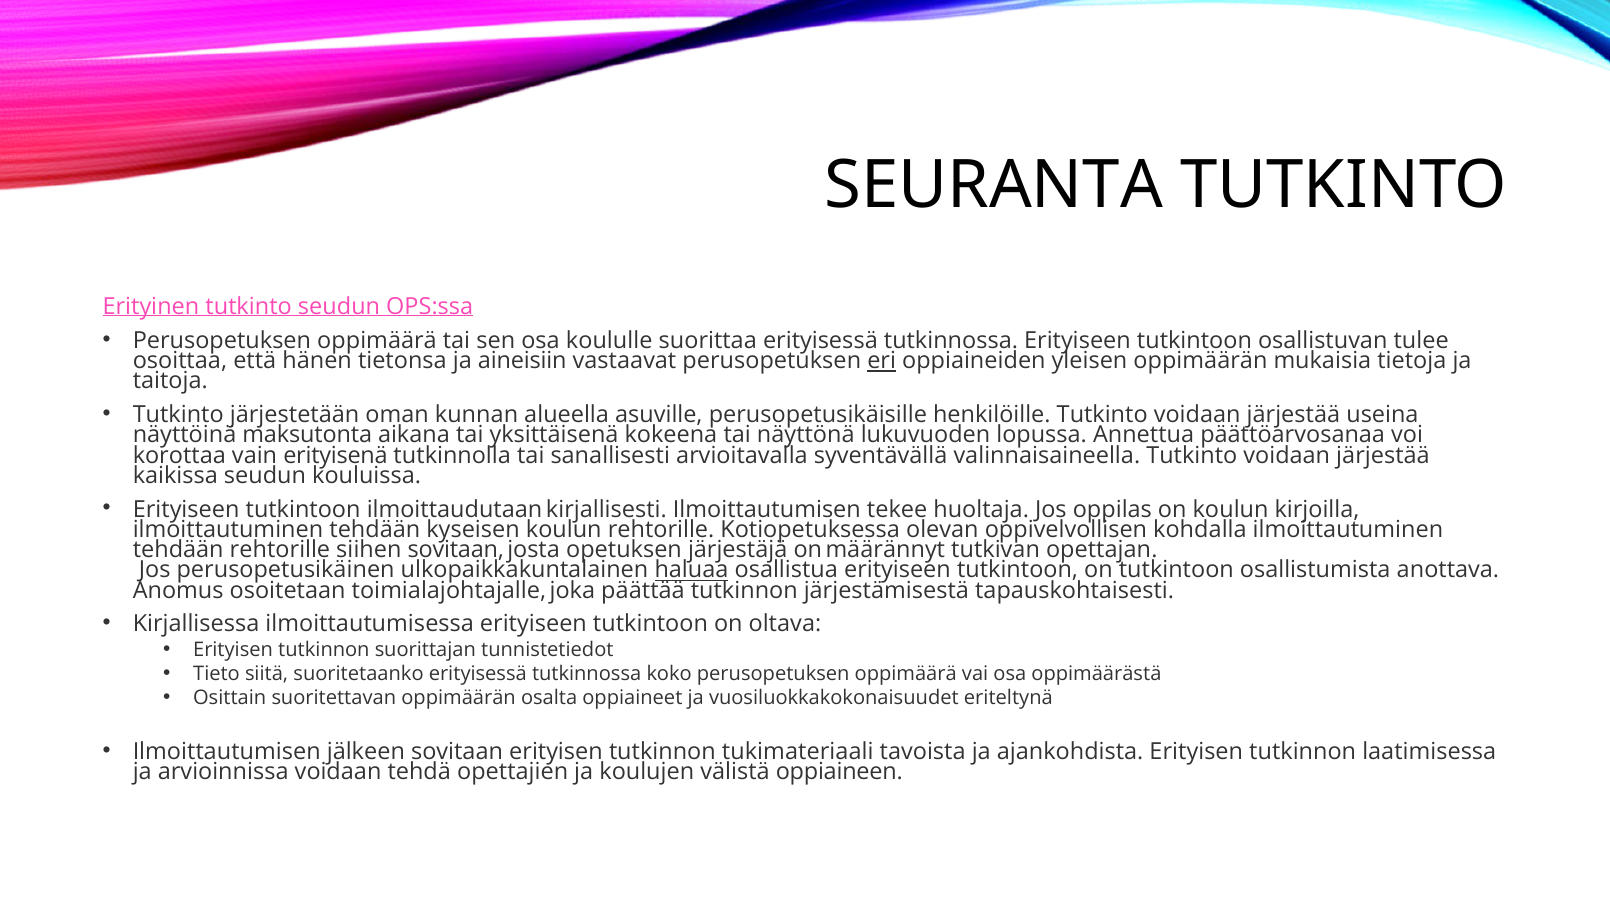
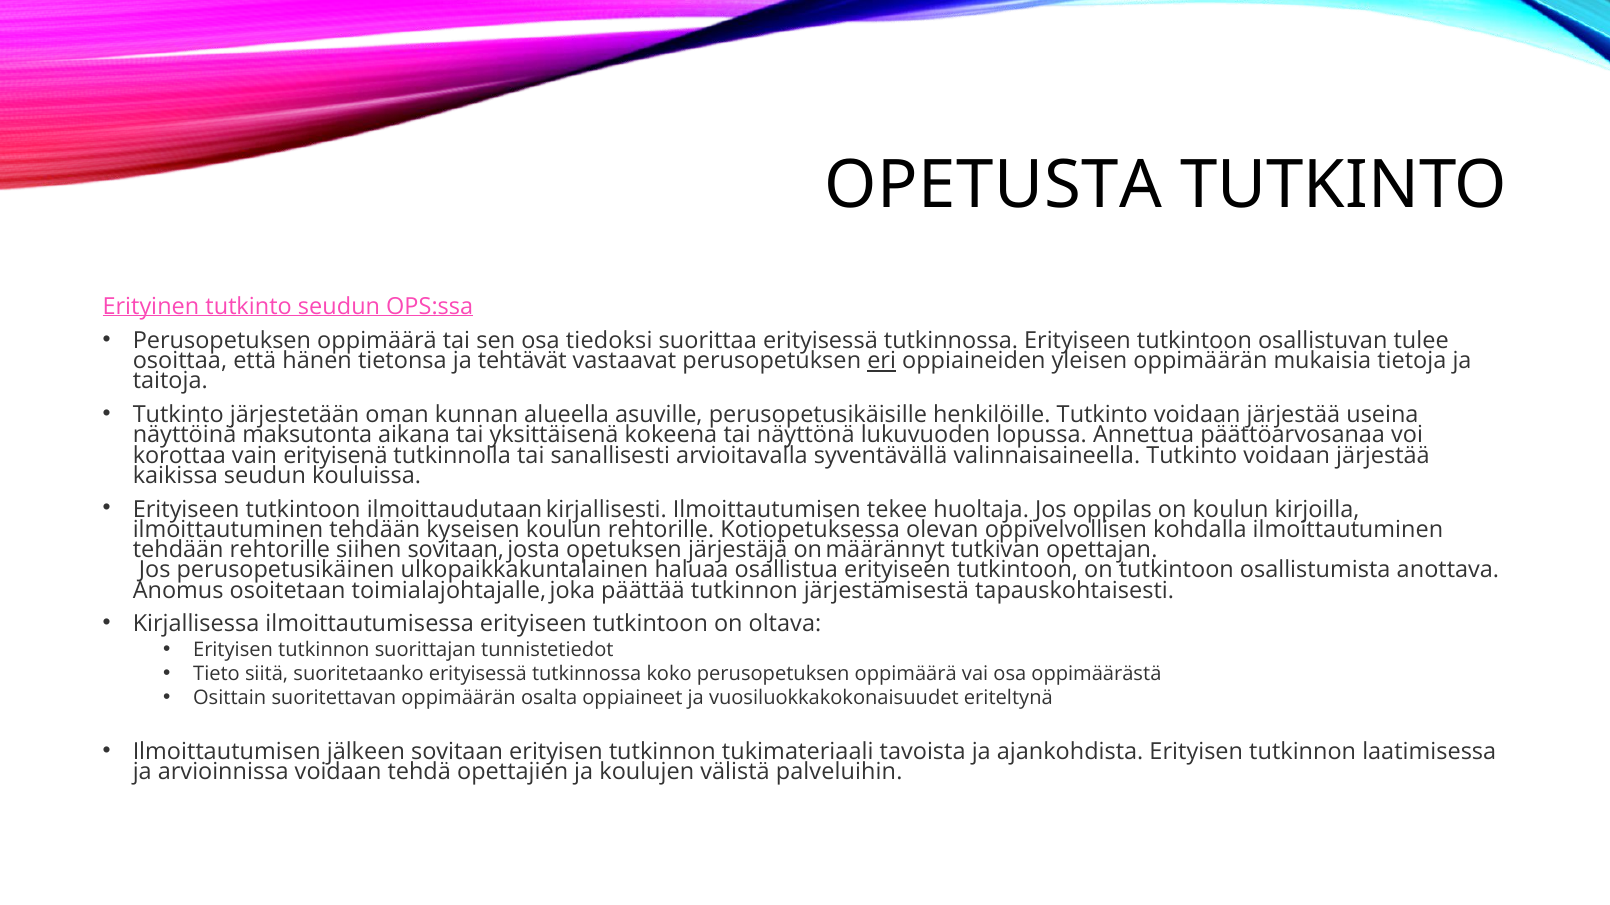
SEURANTA: SEURANTA -> OPETUSTA
koululle: koululle -> tiedoksi
aineisiin: aineisiin -> tehtävät
haluaa underline: present -> none
oppiaineen: oppiaineen -> palveluihin
